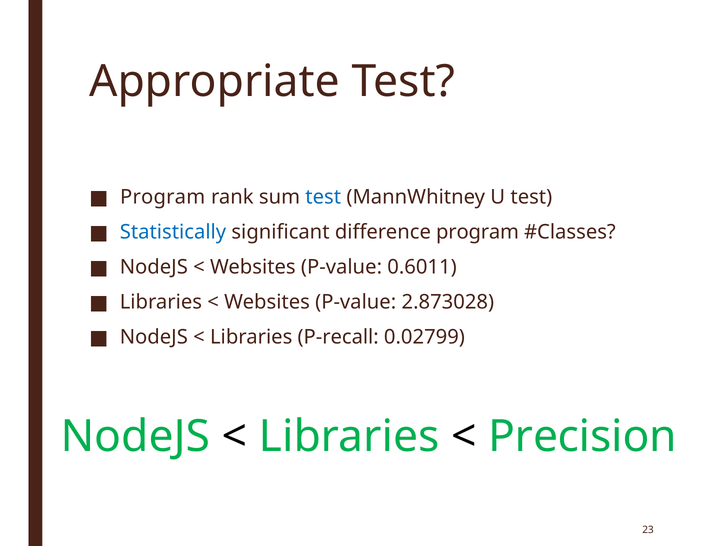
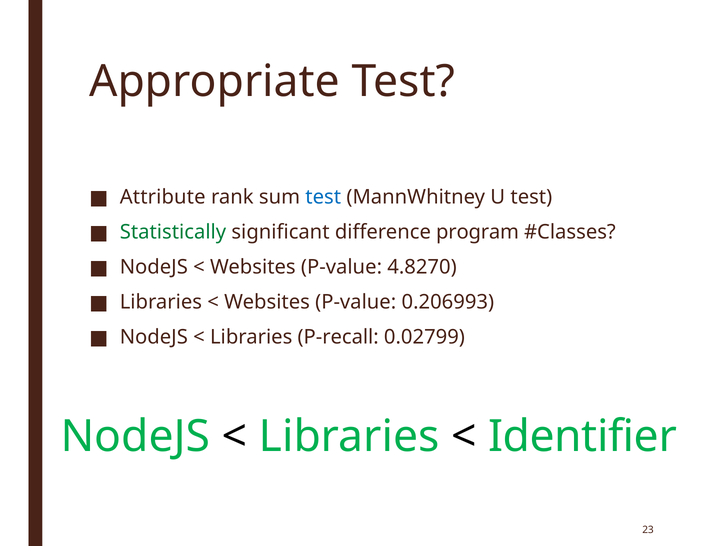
Program at (163, 197): Program -> Attribute
Statistically colour: blue -> green
0.6011: 0.6011 -> 4.8270
2.873028: 2.873028 -> 0.206993
Precision: Precision -> Identifier
